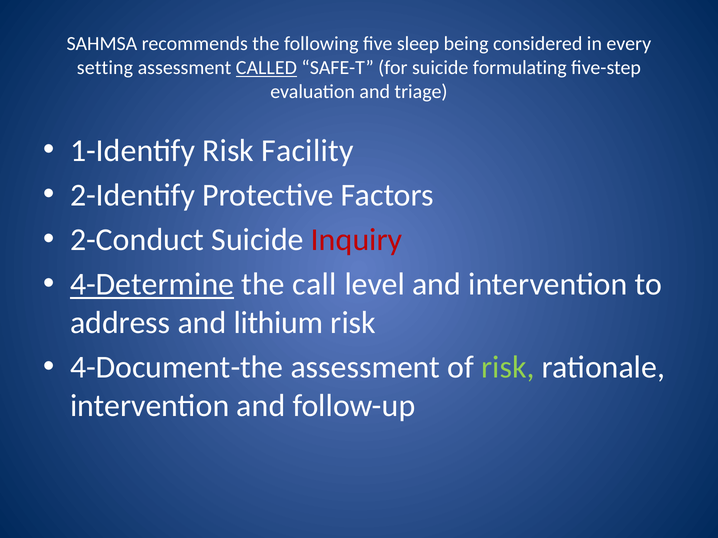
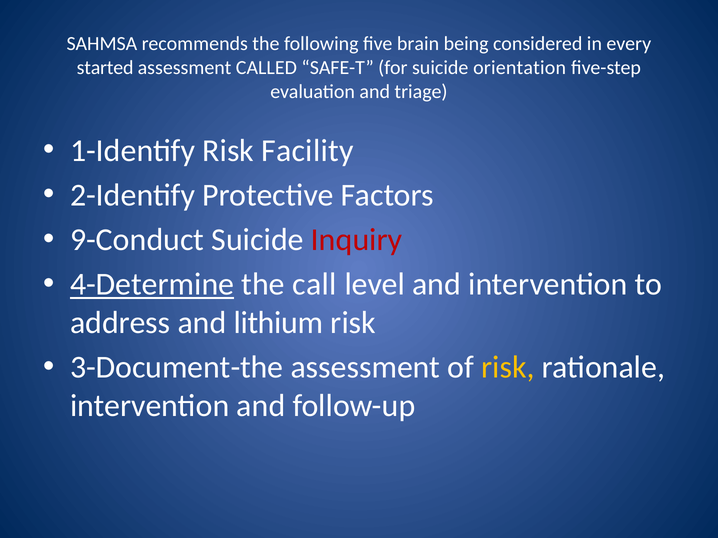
sleep: sleep -> brain
setting: setting -> started
CALLED underline: present -> none
formulating: formulating -> orientation
2-Conduct: 2-Conduct -> 9-Conduct
4-Document-the: 4-Document-the -> 3-Document-the
risk at (508, 368) colour: light green -> yellow
